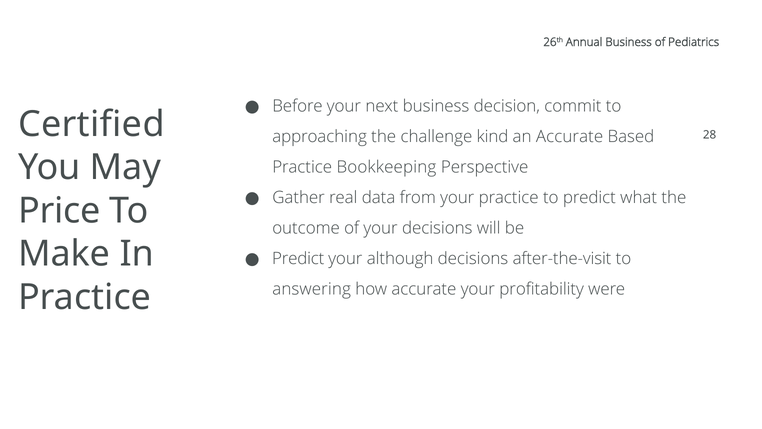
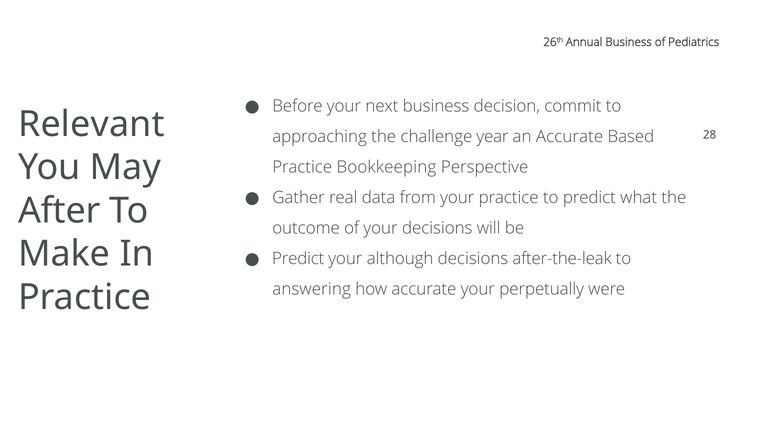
Certified: Certified -> Relevant
kind: kind -> year
Price: Price -> After
after-the-visit: after-the-visit -> after-the-leak
profitability: profitability -> perpetually
